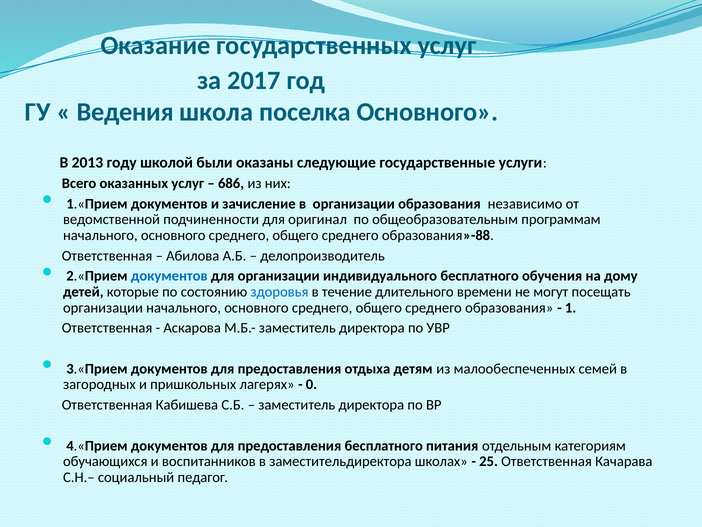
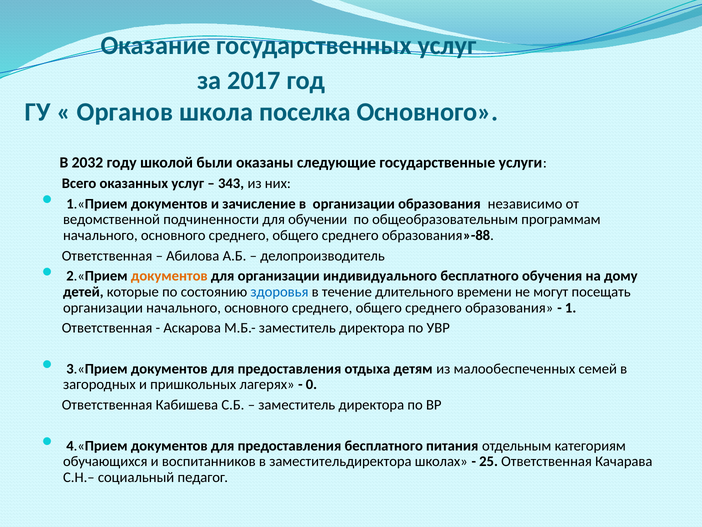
Ведения: Ведения -> Органов
2013: 2013 -> 2032
686: 686 -> 343
оригинал: оригинал -> обучении
документов at (169, 276) colour: blue -> orange
